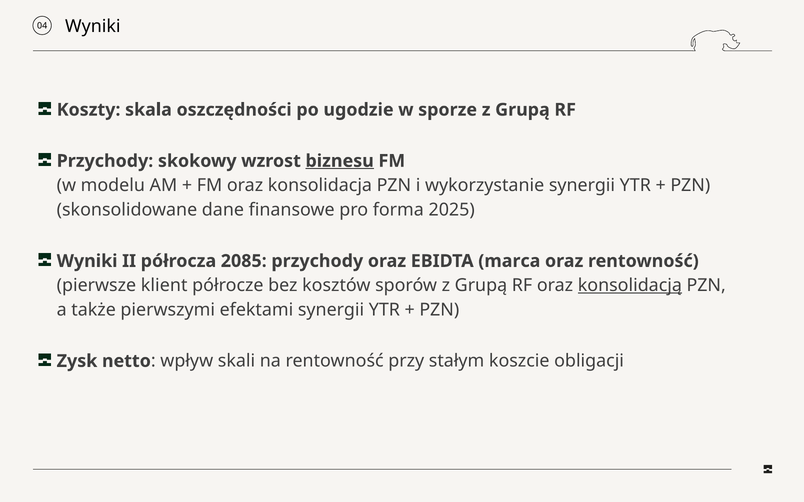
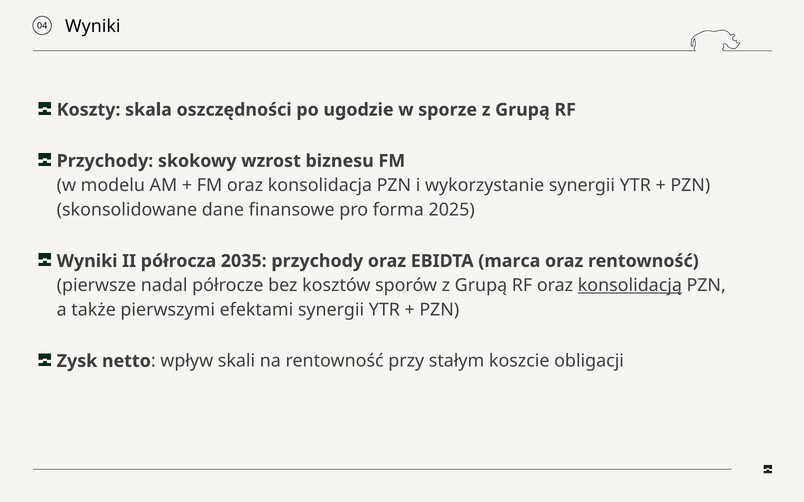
biznesu underline: present -> none
2085: 2085 -> 2035
klient: klient -> nadal
